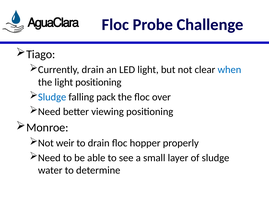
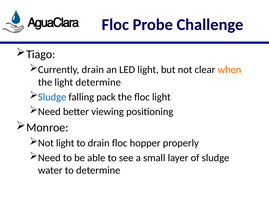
when colour: blue -> orange
light positioning: positioning -> determine
floc over: over -> light
Not weir: weir -> light
